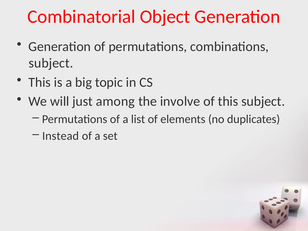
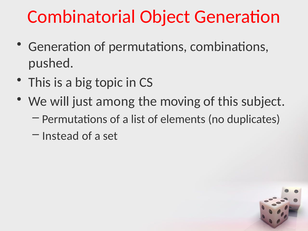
subject at (51, 63): subject -> pushed
involve: involve -> moving
